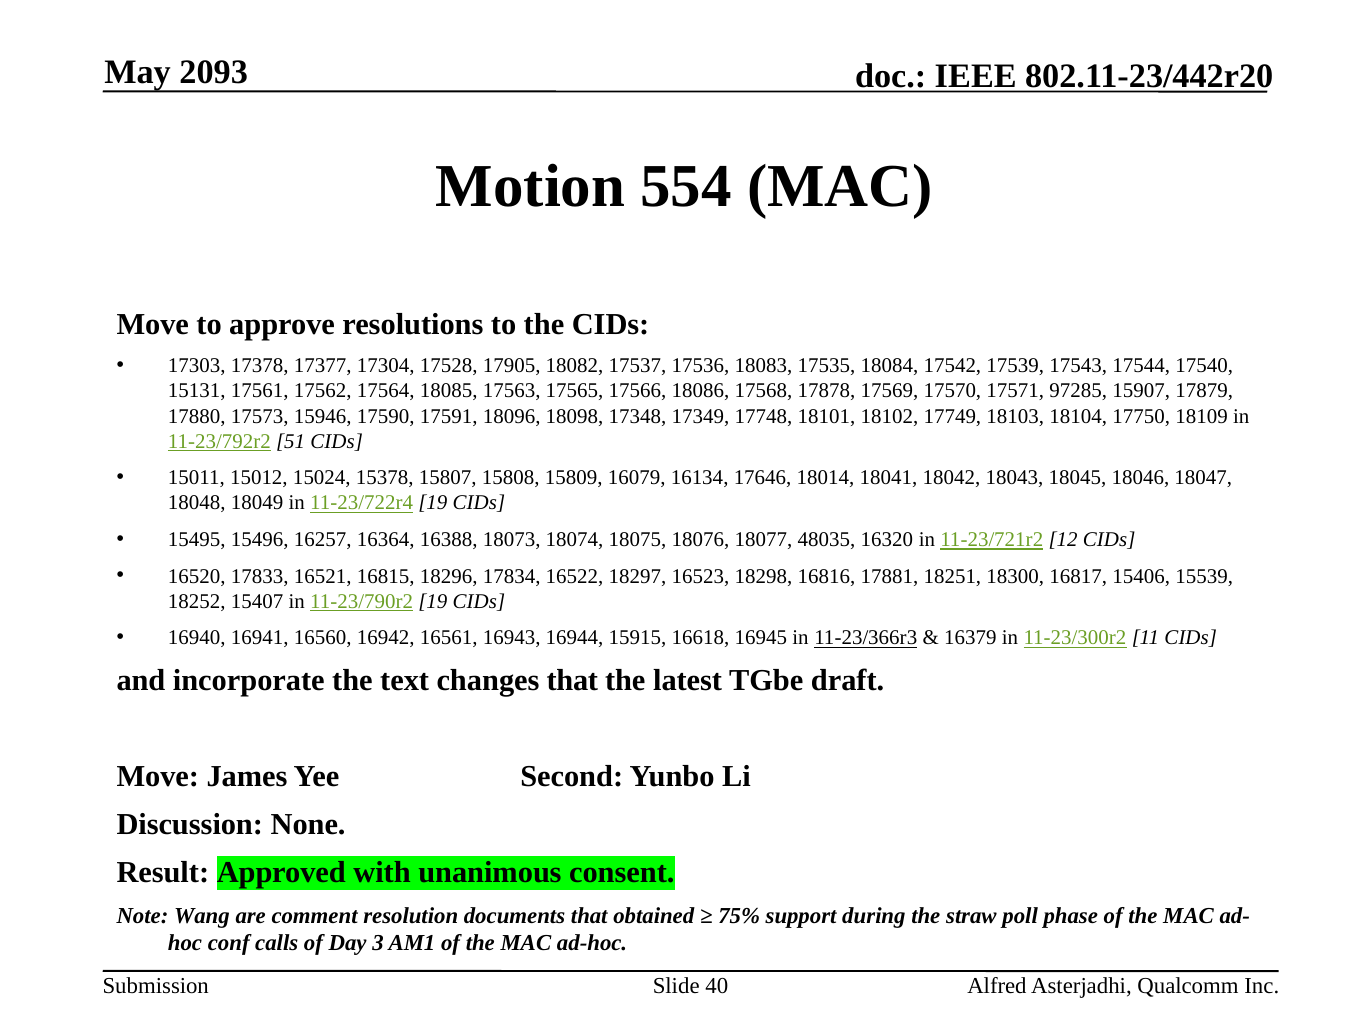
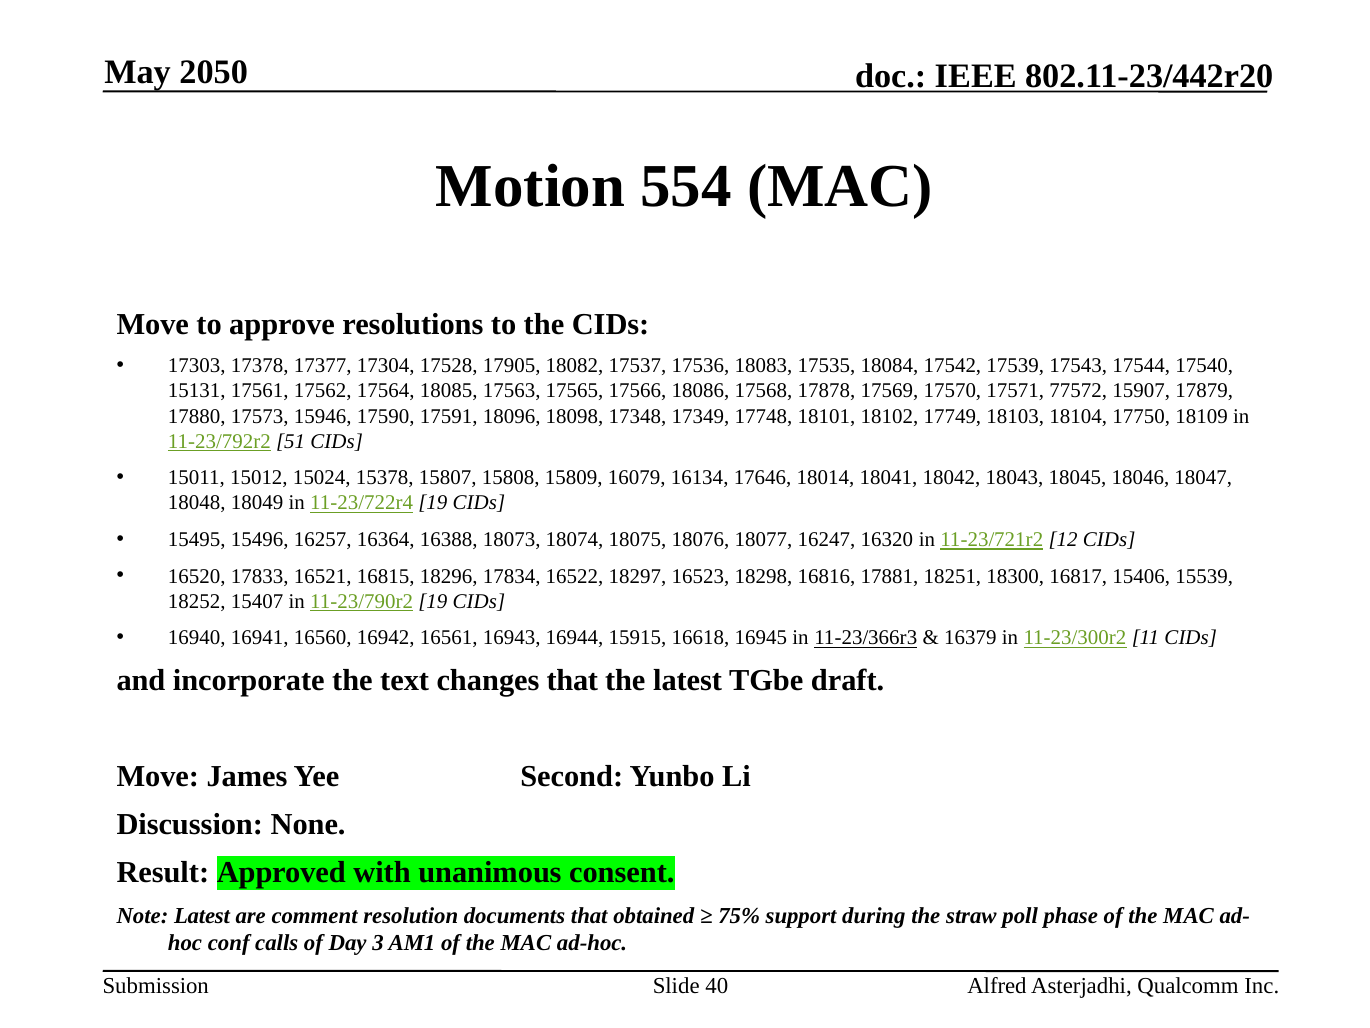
2093: 2093 -> 2050
97285: 97285 -> 77572
48035: 48035 -> 16247
Note Wang: Wang -> Latest
